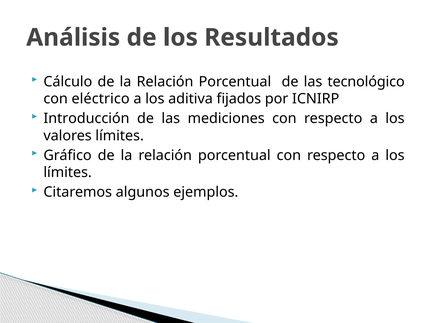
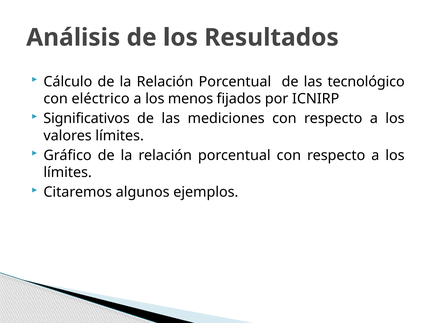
aditiva: aditiva -> menos
Introducción: Introducción -> Significativos
